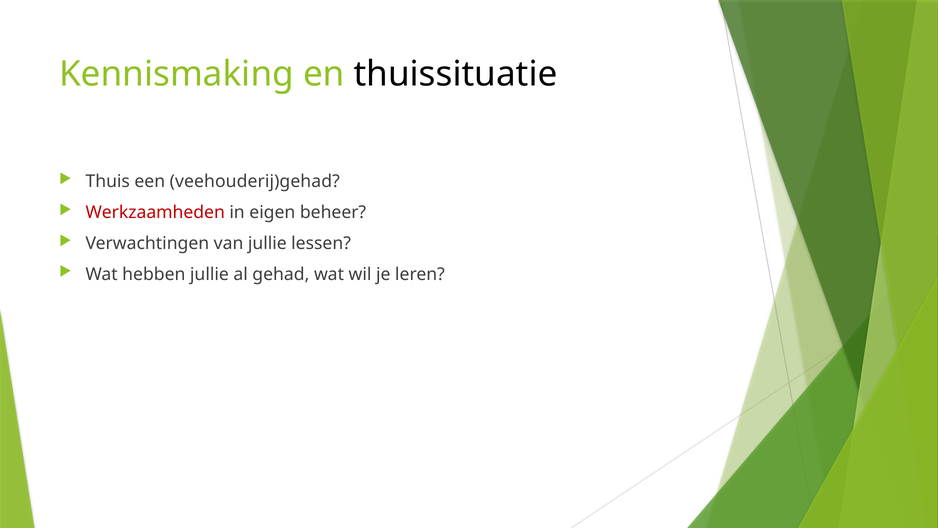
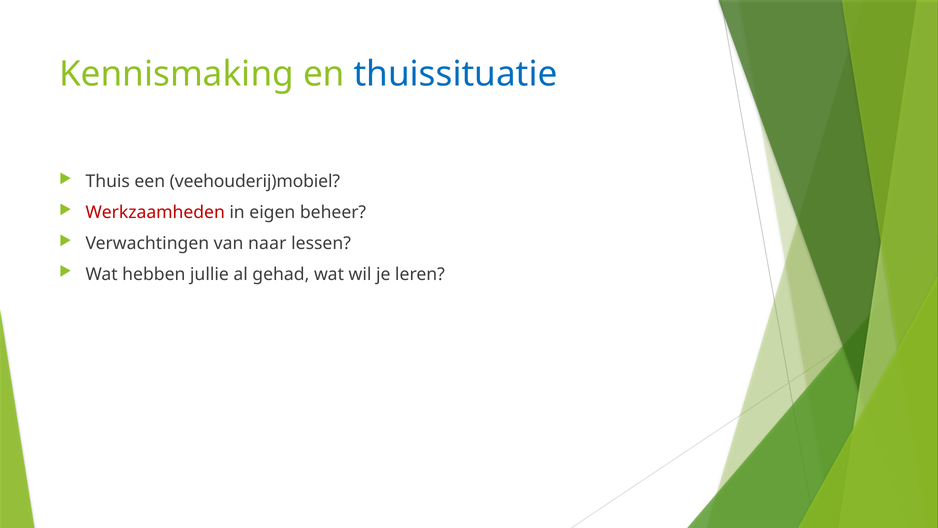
thuissituatie colour: black -> blue
veehouderij)gehad: veehouderij)gehad -> veehouderij)mobiel
van jullie: jullie -> naar
